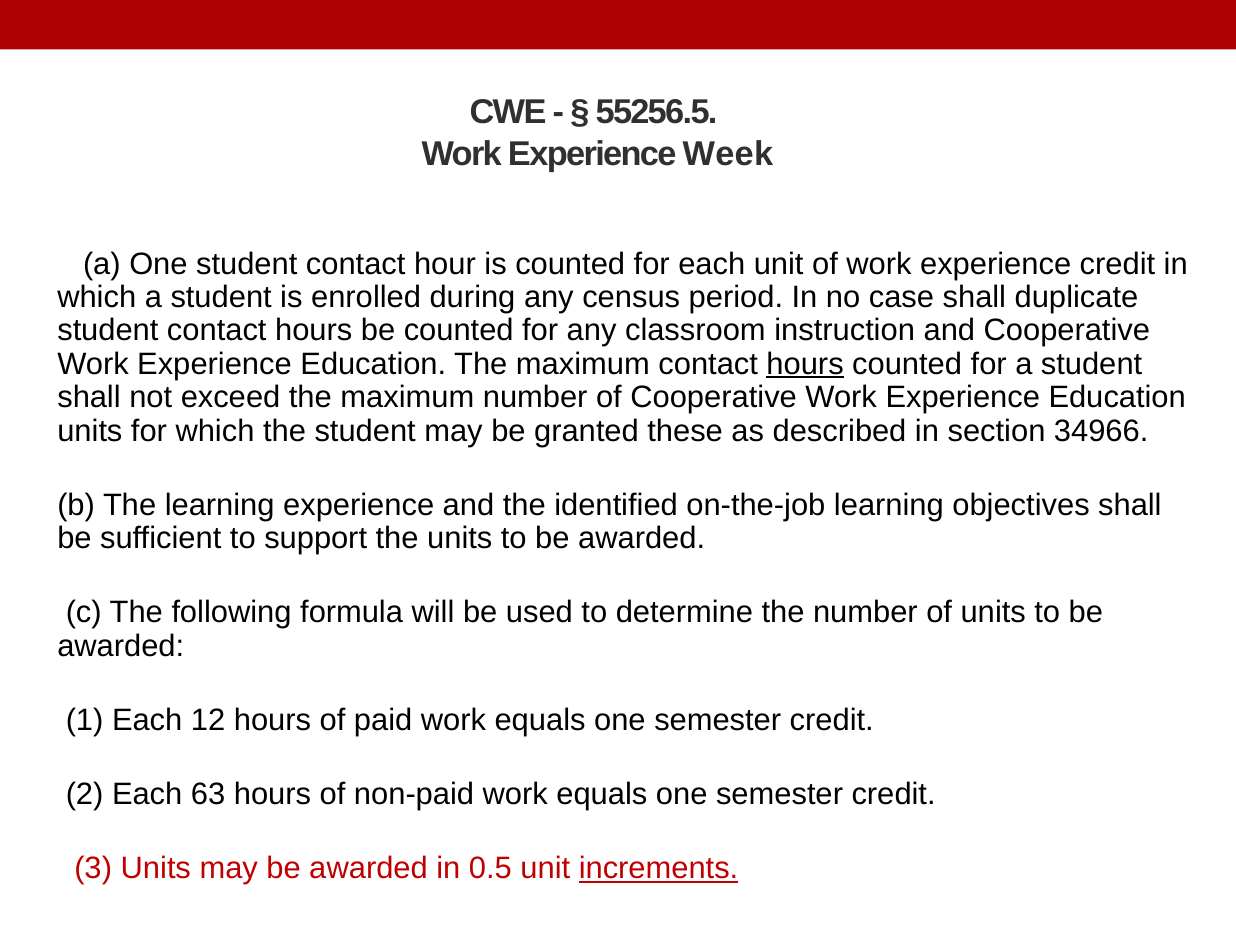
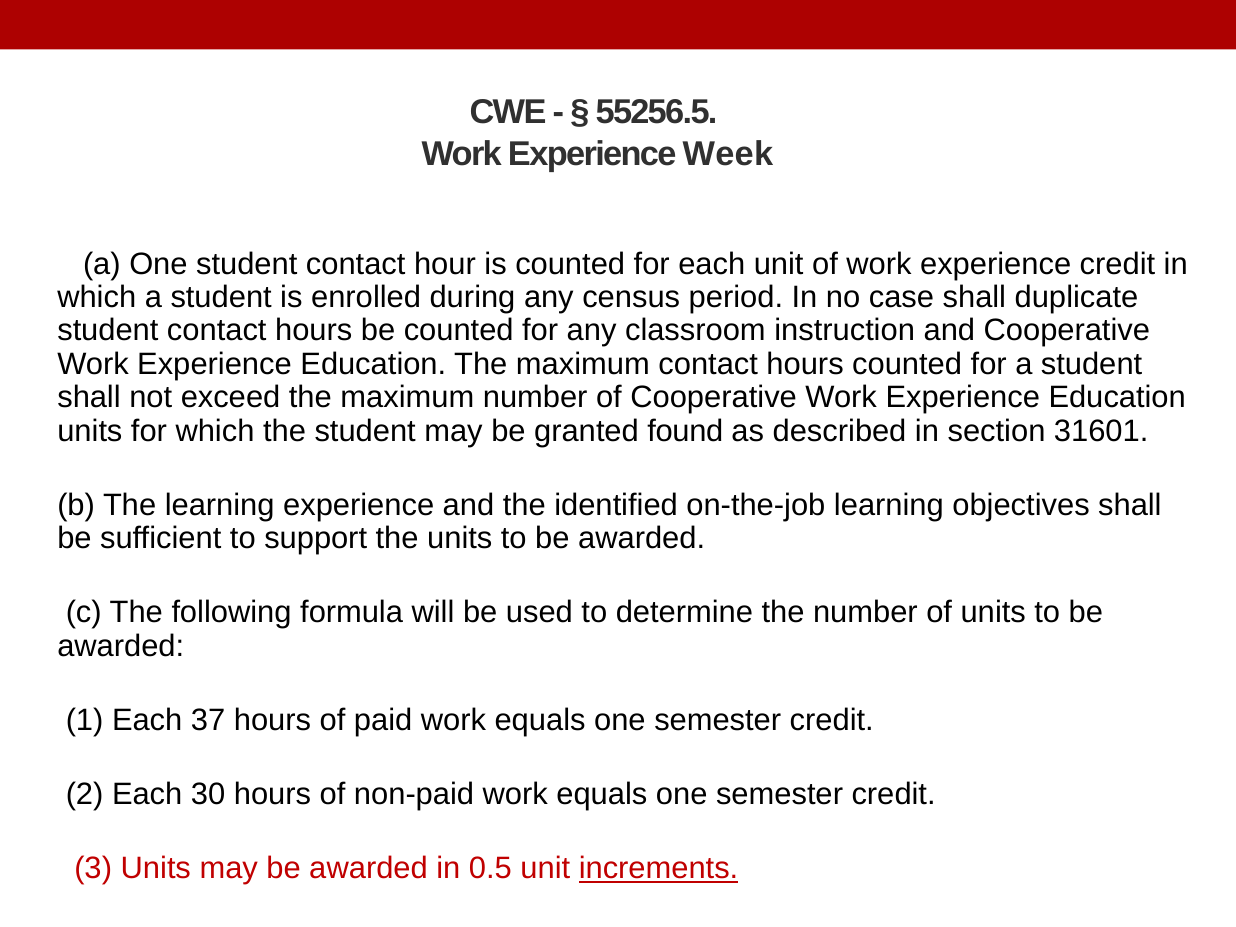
hours at (805, 364) underline: present -> none
these: these -> found
34966: 34966 -> 31601
12: 12 -> 37
63: 63 -> 30
